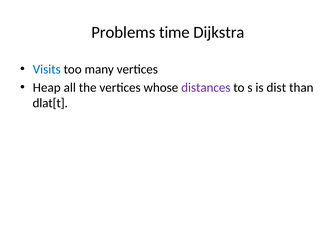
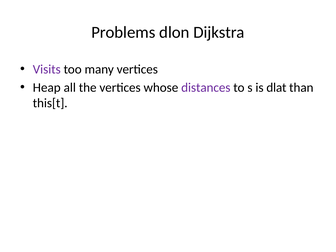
time: time -> dlon
Visits colour: blue -> purple
dist: dist -> dlat
dlat[t: dlat[t -> this[t
